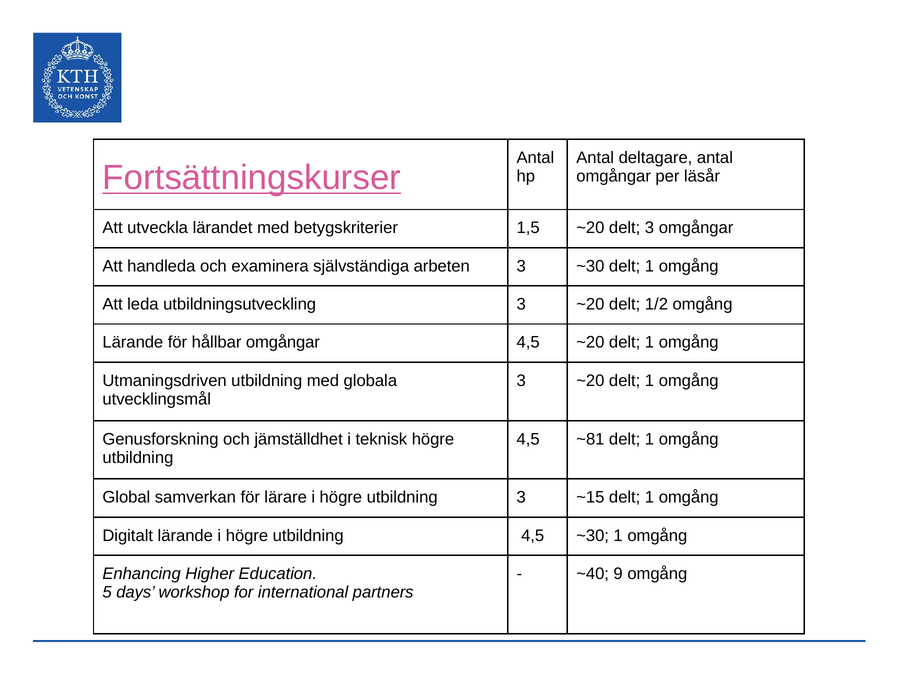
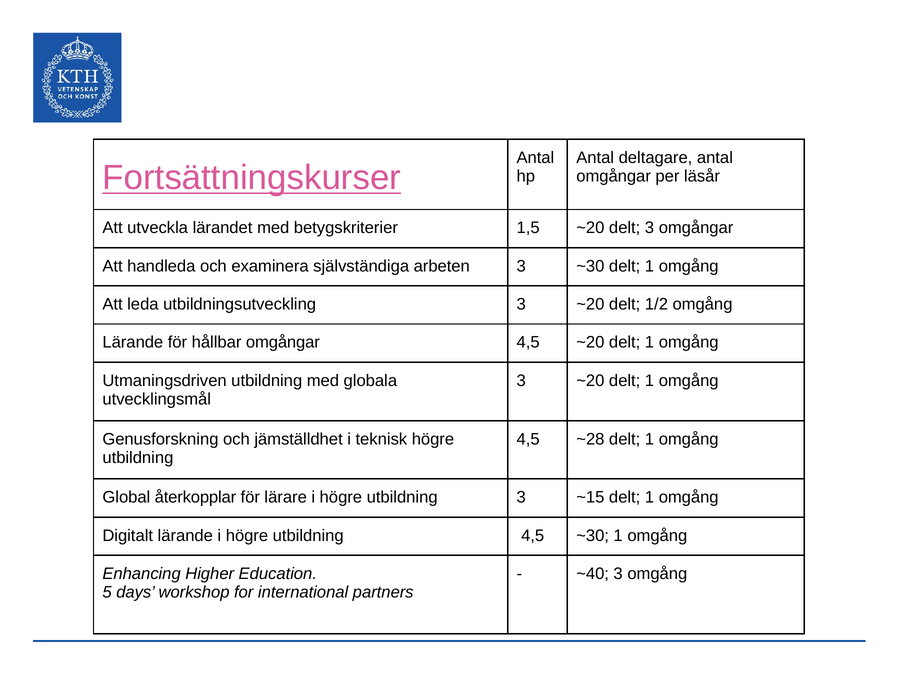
~81: ~81 -> ~28
samverkan: samverkan -> återkopplar
~40 9: 9 -> 3
